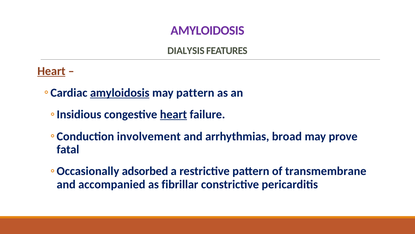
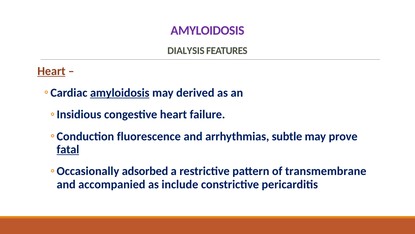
may pattern: pattern -> derived
heart at (173, 114) underline: present -> none
involvement: involvement -> fluorescence
broad: broad -> subtle
fatal underline: none -> present
fibrillar: fibrillar -> include
